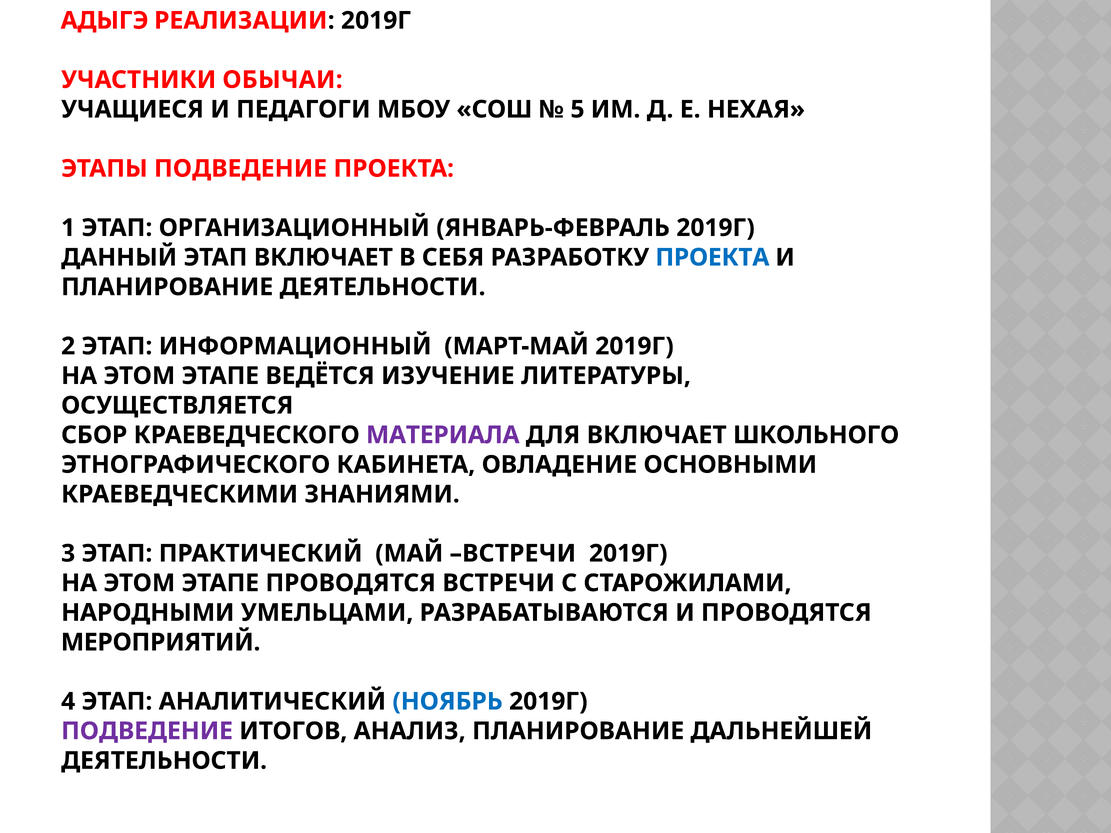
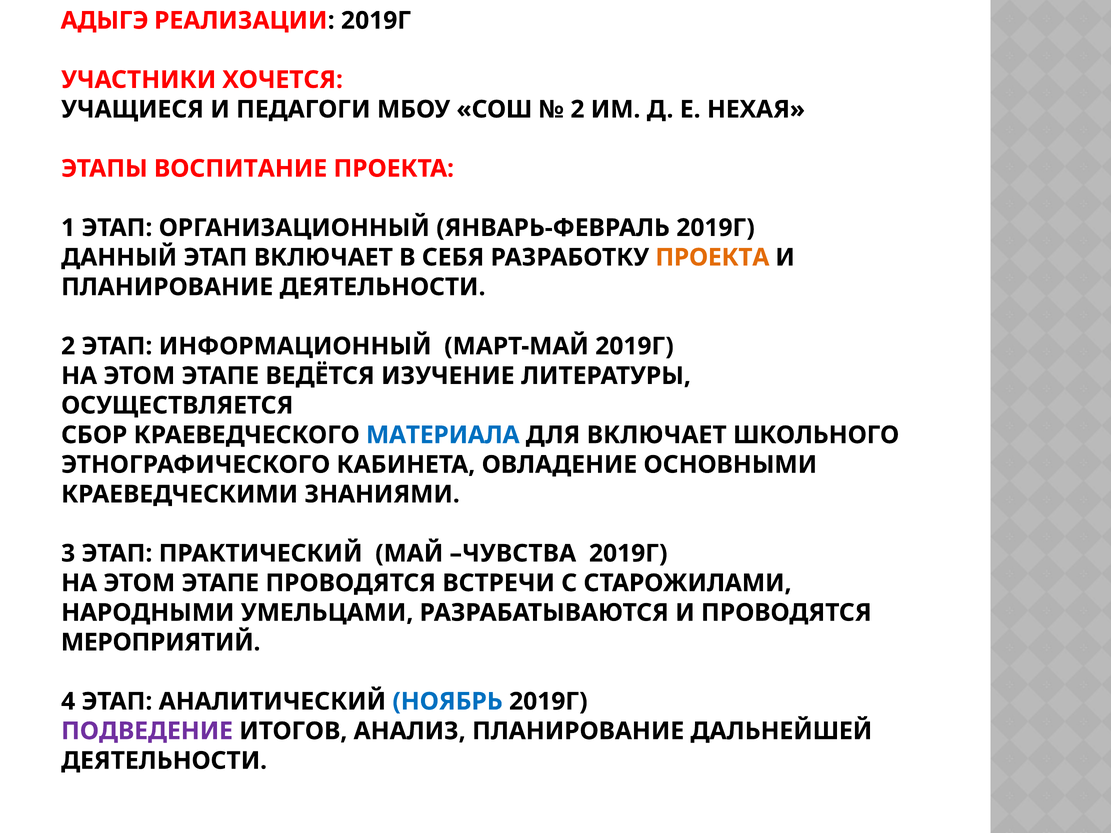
ОБЫЧАИ: ОБЫЧАИ -> ХОЧЕТСЯ
5 at (577, 109): 5 -> 2
ЭТАПЫ ПОДВЕДЕНИЕ: ПОДВЕДЕНИЕ -> ВОСПИТАНИЕ
ПРОЕКТА at (712, 257) colour: blue -> orange
МАТЕРИАЛА colour: purple -> blue
МАЙ ВСТРЕЧИ: ВСТРЕЧИ -> ЧУВСТВА
